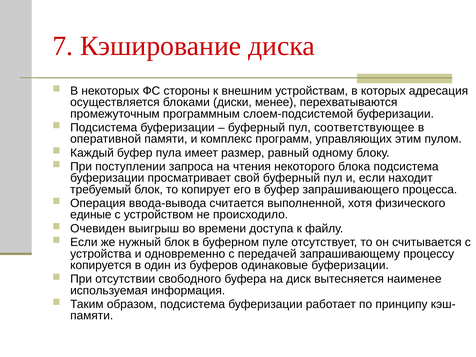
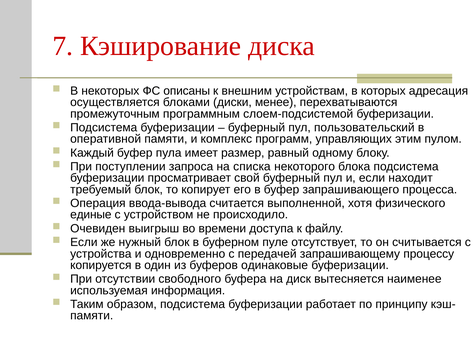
стороны: стороны -> описаны
соответствующее: соответствующее -> пользовательский
чтения: чтения -> списка
